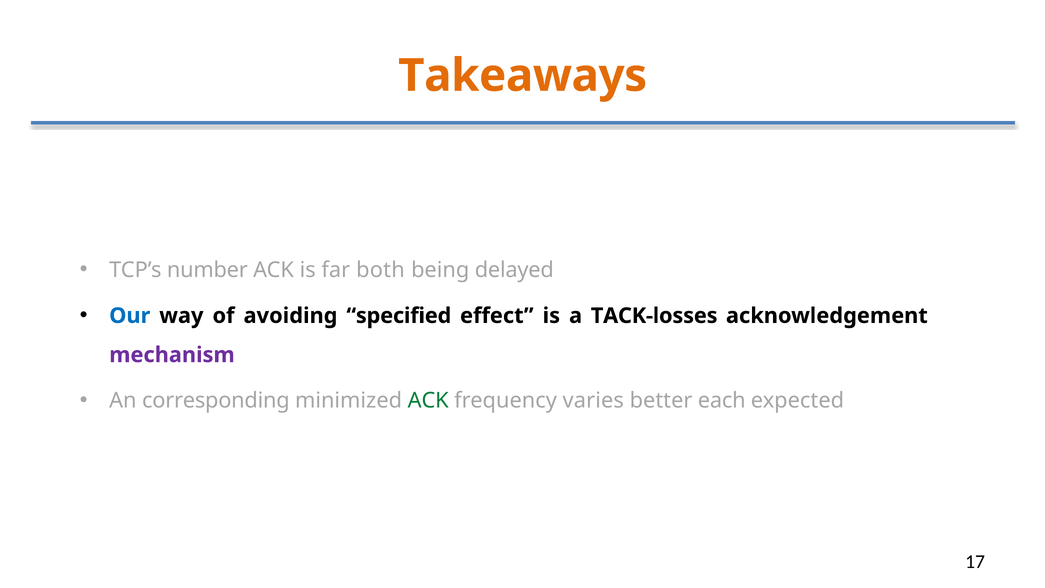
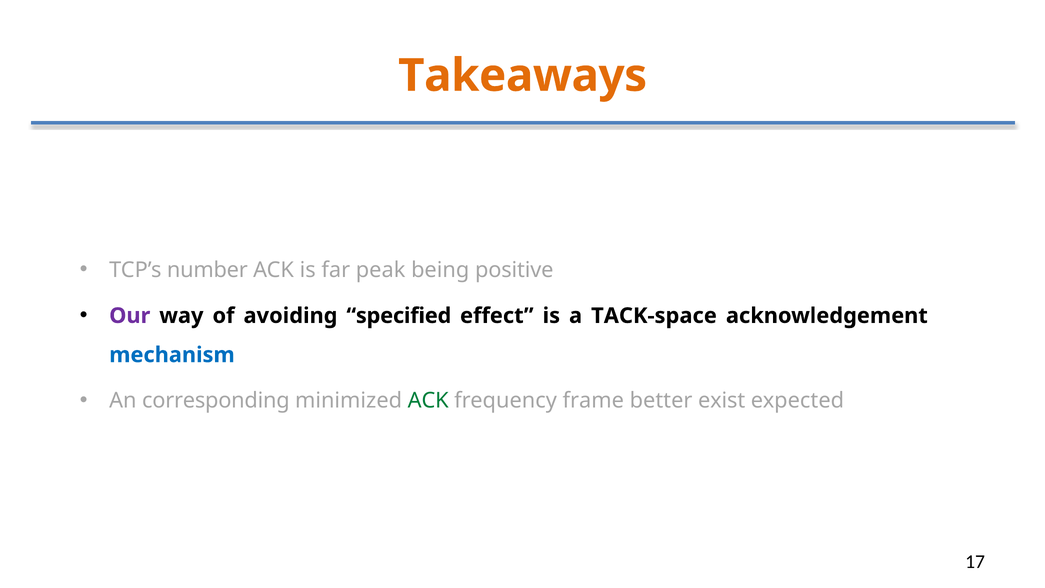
both: both -> peak
delayed: delayed -> positive
Our colour: blue -> purple
TACK-losses: TACK-losses -> TACK-space
mechanism colour: purple -> blue
varies: varies -> frame
each: each -> exist
